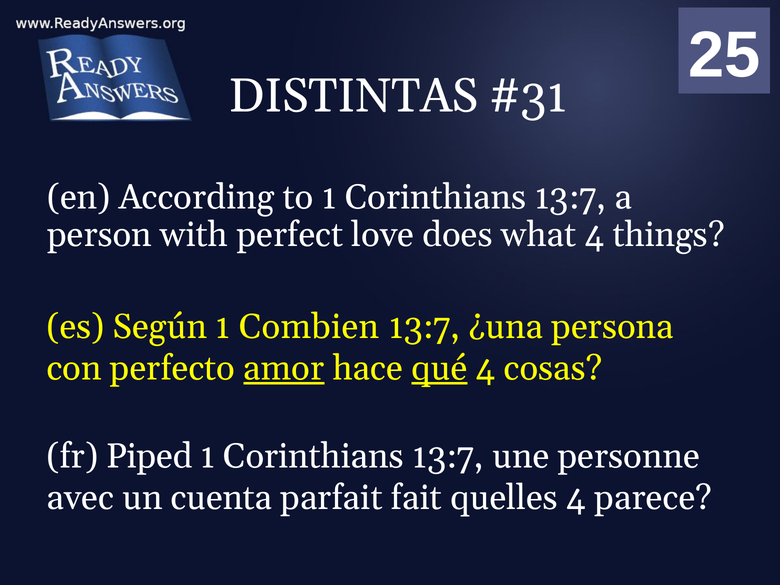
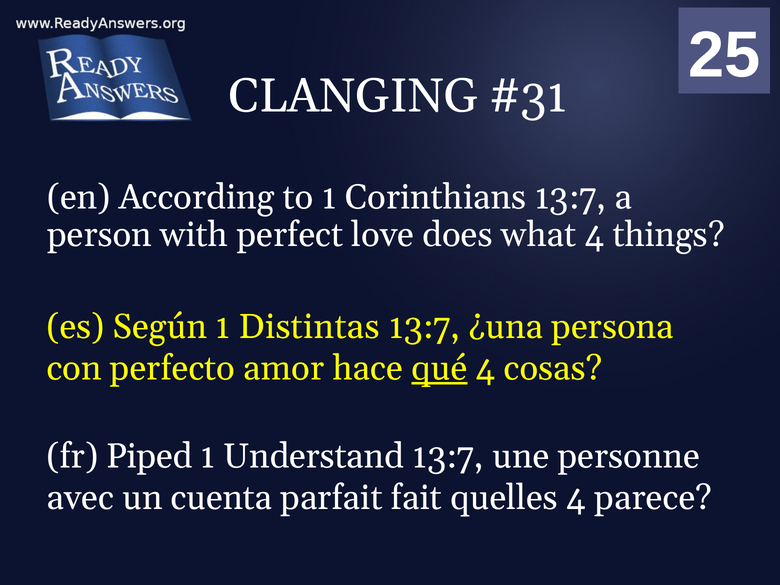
DISTINTAS: DISTINTAS -> CLANGING
Combien: Combien -> Distintas
amor underline: present -> none
Corinthians at (314, 456): Corinthians -> Understand
